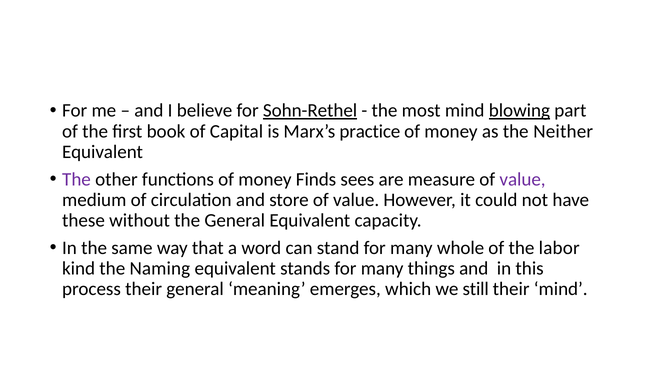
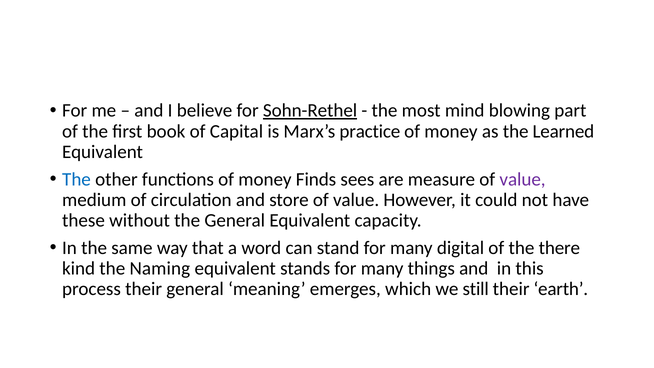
blowing underline: present -> none
Neither: Neither -> Learned
The at (76, 179) colour: purple -> blue
whole: whole -> digital
labor: labor -> there
their mind: mind -> earth
